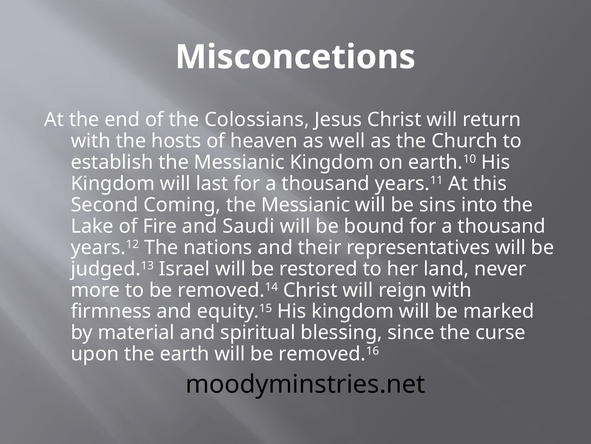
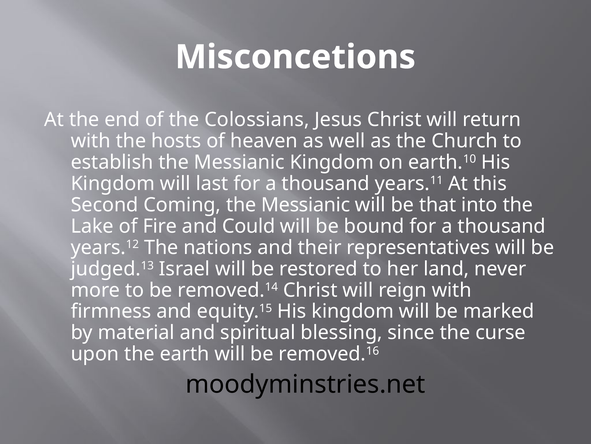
sins: sins -> that
Saudi: Saudi -> Could
